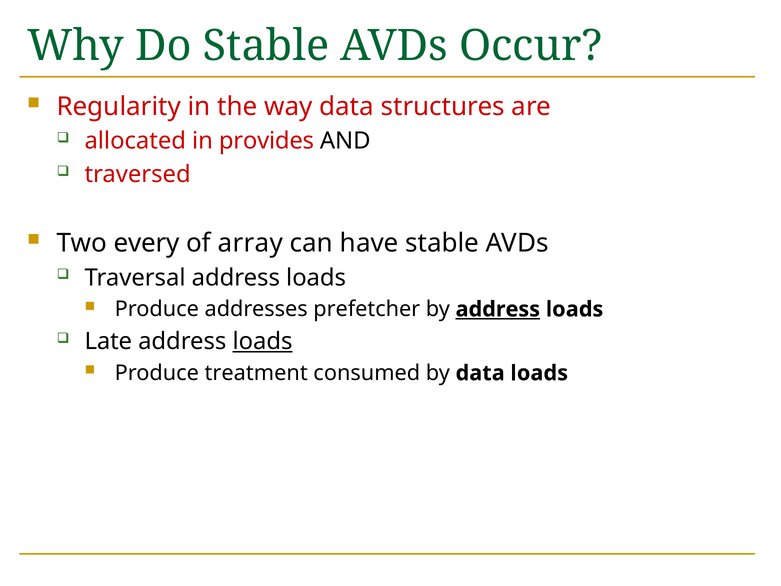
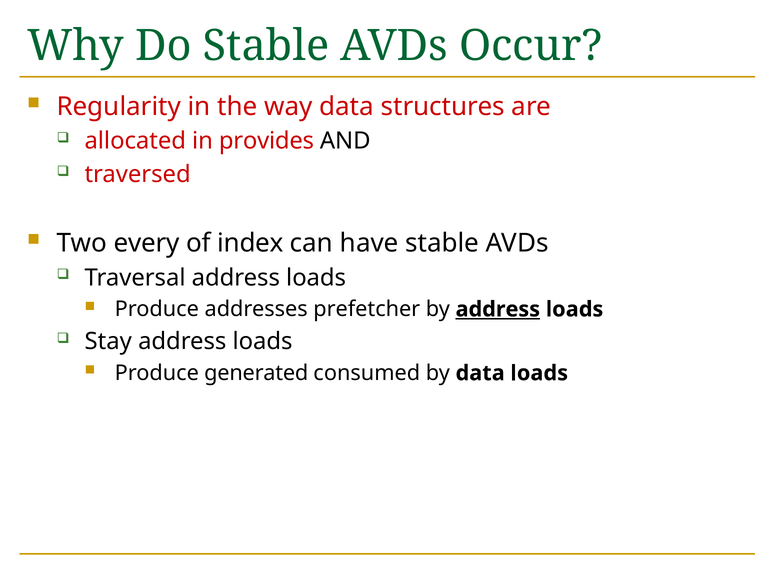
array: array -> index
Late: Late -> Stay
loads at (263, 341) underline: present -> none
treatment: treatment -> generated
